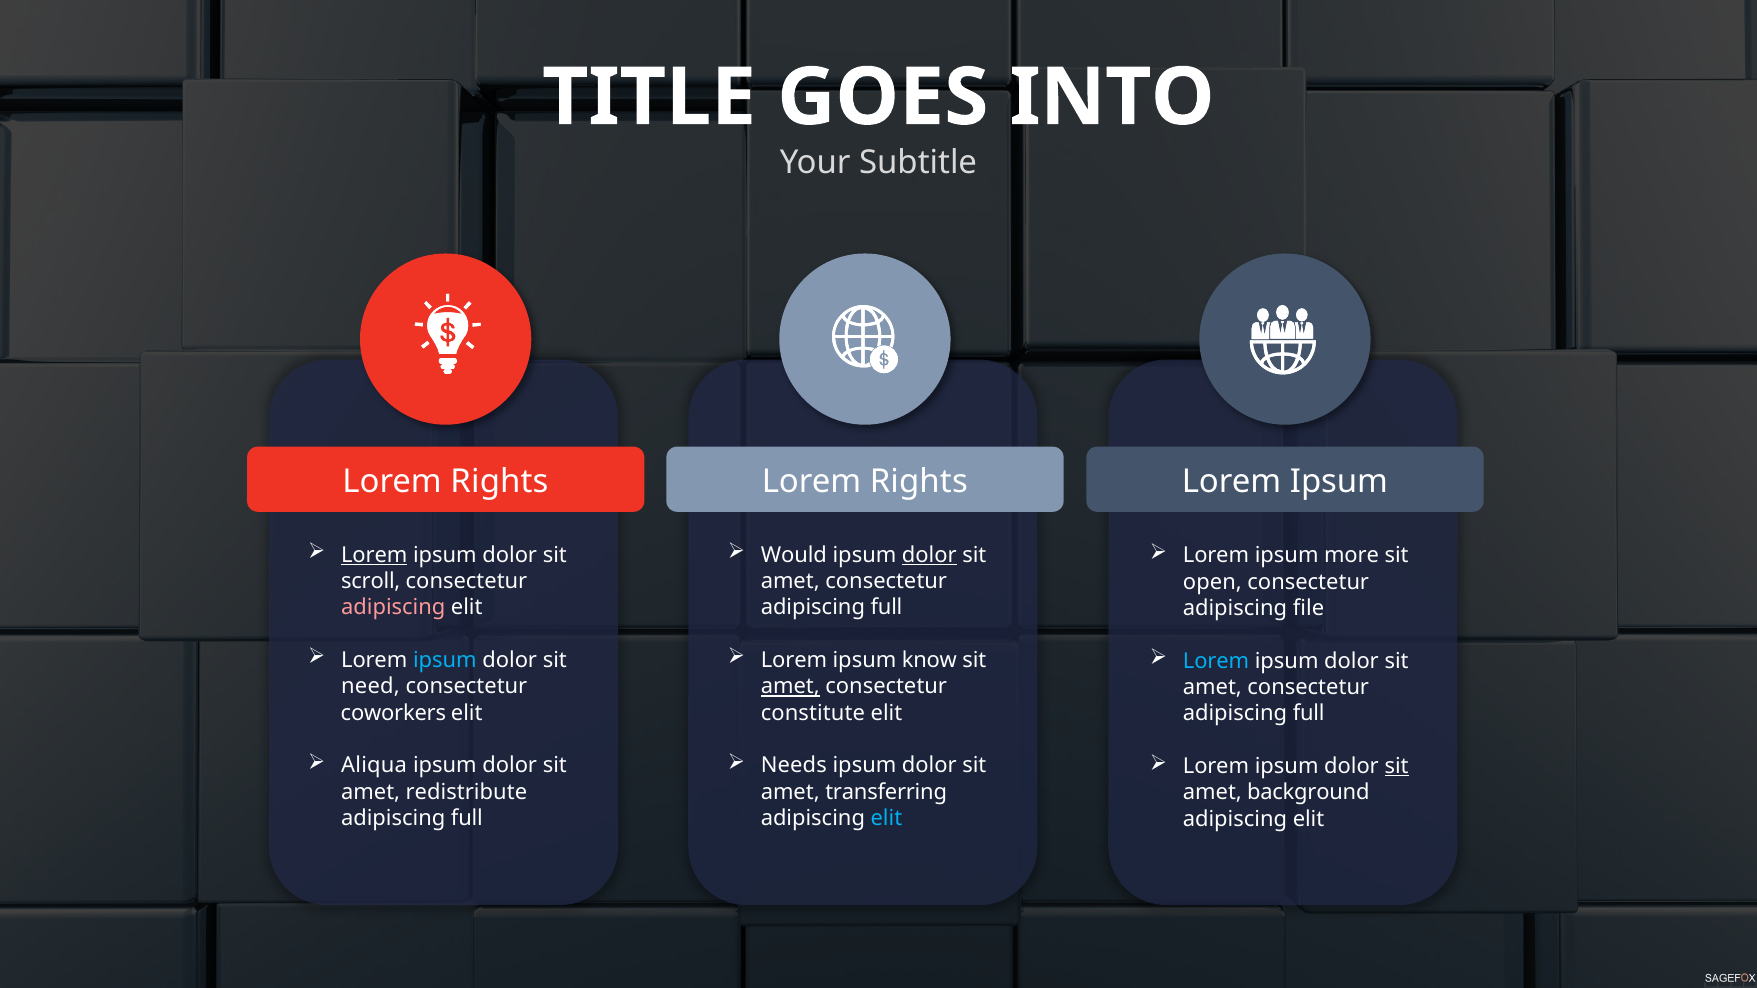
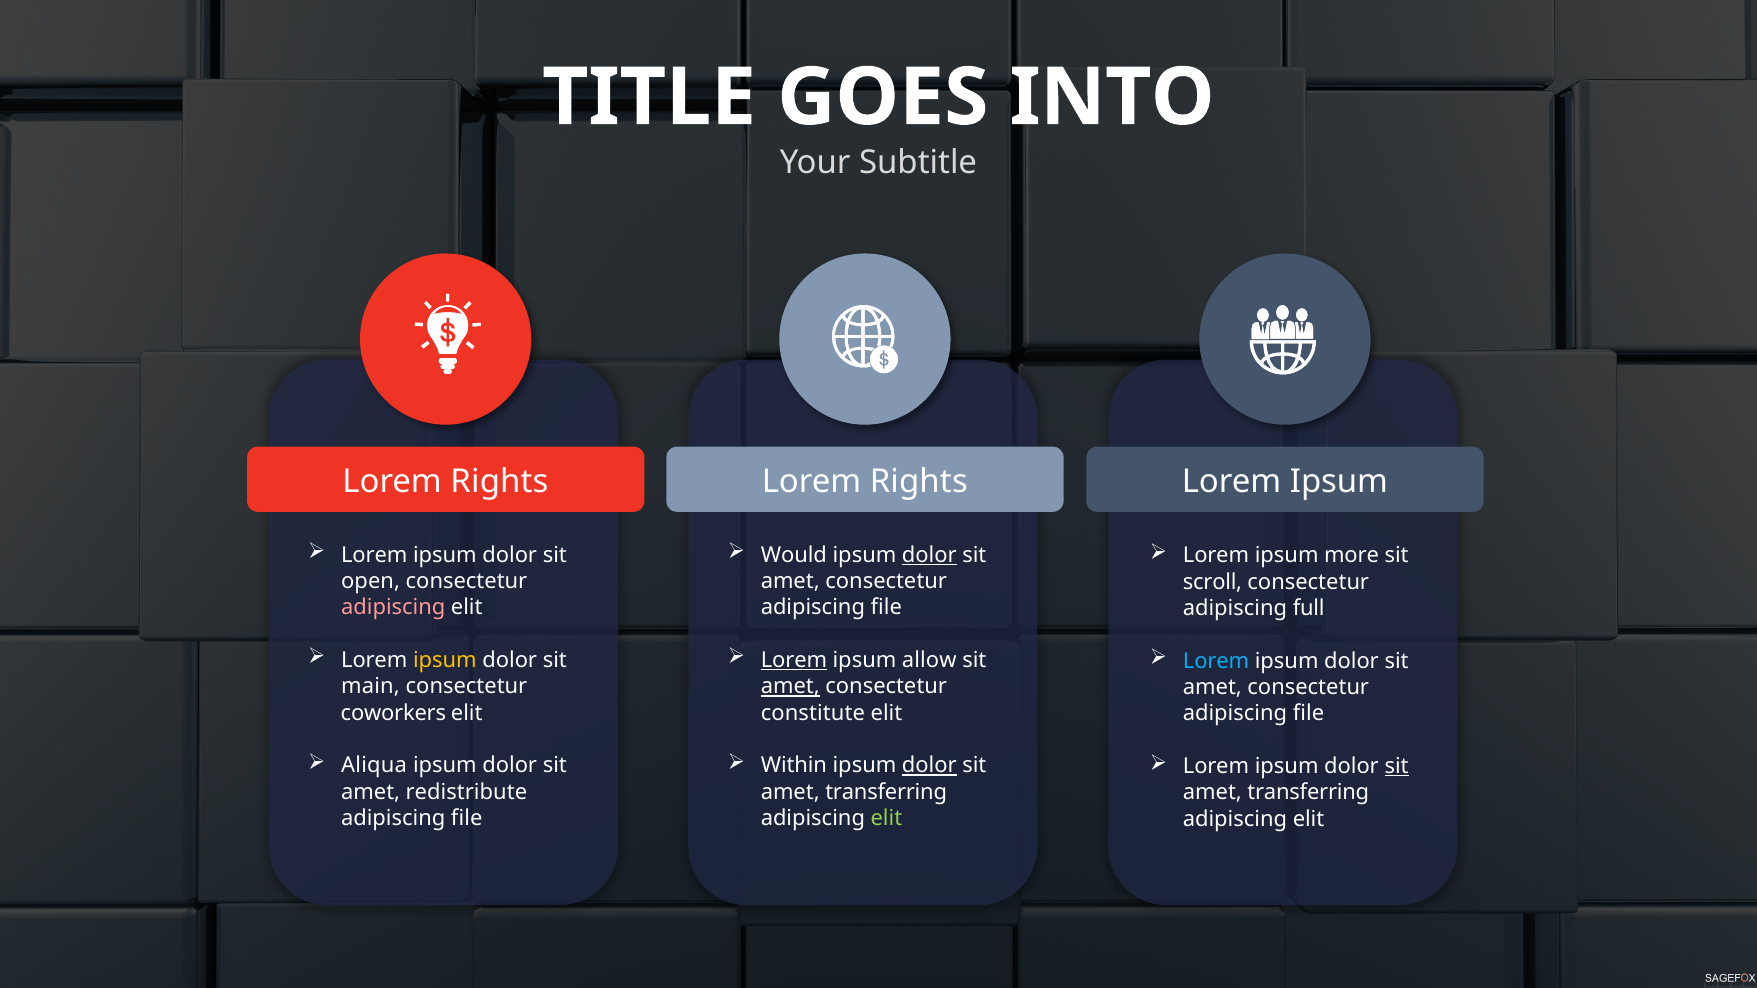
Lorem at (374, 555) underline: present -> none
scroll: scroll -> open
open: open -> scroll
full at (887, 608): full -> file
file: file -> full
ipsum at (445, 660) colour: light blue -> yellow
Lorem at (794, 660) underline: none -> present
know: know -> allow
need: need -> main
full at (1309, 714): full -> file
Needs: Needs -> Within
dolor at (929, 766) underline: none -> present
background at (1308, 793): background -> transferring
full at (467, 819): full -> file
elit at (886, 819) colour: light blue -> light green
